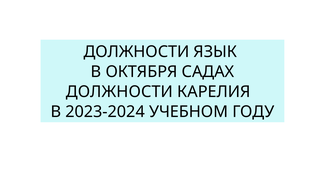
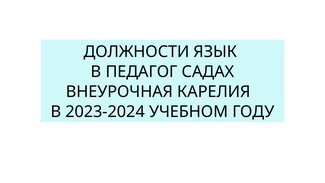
ОКТЯБРЯ: ОКТЯБРЯ -> ПЕДАГОГ
ДОЛЖНОСТИ at (119, 92): ДОЛЖНОСТИ -> ВНЕУРОЧНАЯ
